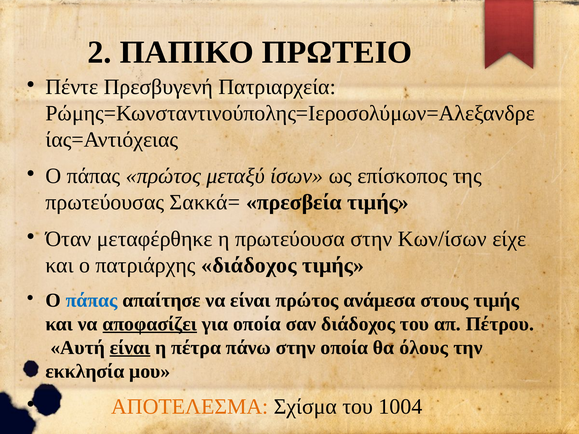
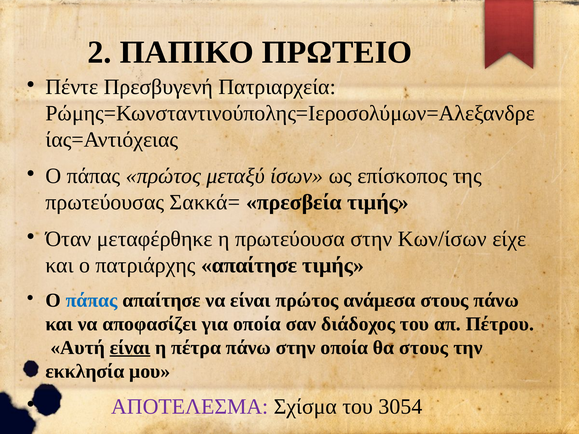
πατριάρχης διάδοχος: διάδοχος -> απαίτησε
στους τιμής: τιμής -> πάνω
αποφασίζει underline: present -> none
θα όλους: όλους -> στους
ΑΠΟΤΕΛΕΣΜΑ colour: orange -> purple
1004: 1004 -> 3054
